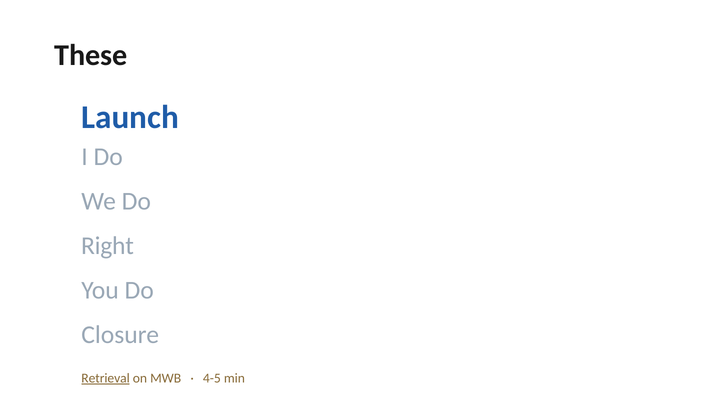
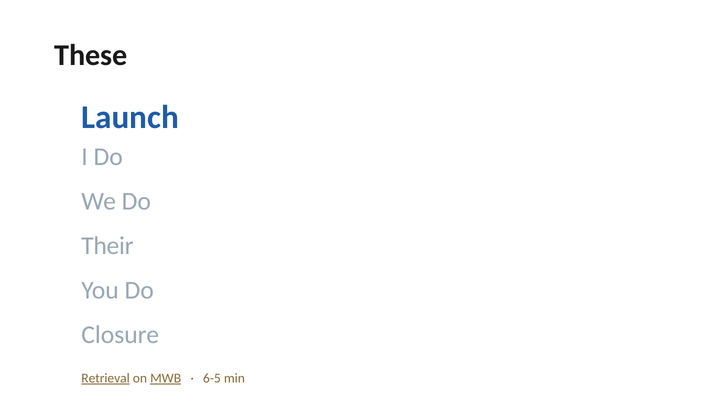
Right: Right -> Their
MWB underline: none -> present
4-5: 4-5 -> 6-5
